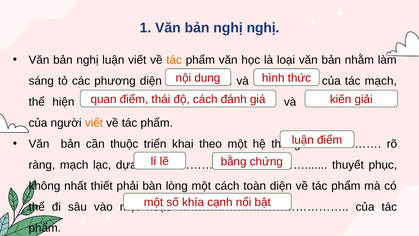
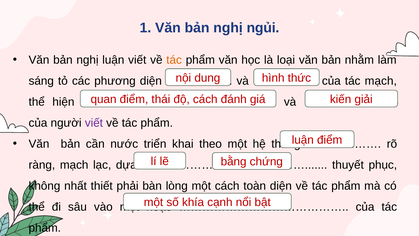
nghị nghị: nghị -> ngủi
viết at (94, 123) colour: orange -> purple
thuộc: thuộc -> nước
